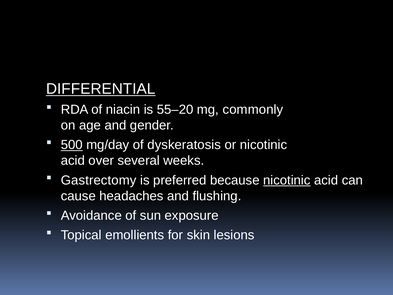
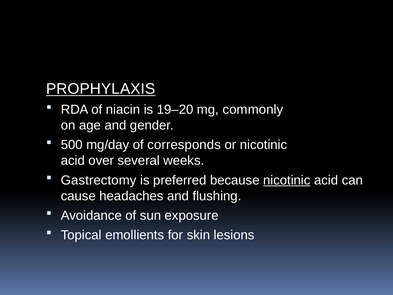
DIFFERENTIAL: DIFFERENTIAL -> PROPHYLAXIS
55–20: 55–20 -> 19–20
500 underline: present -> none
dyskeratosis: dyskeratosis -> corresponds
